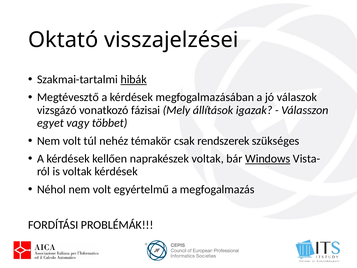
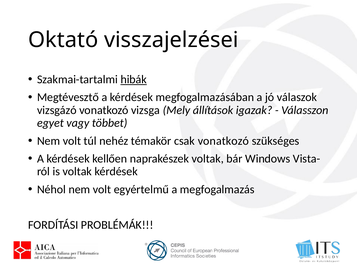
fázisai: fázisai -> vizsga
csak rendszerek: rendszerek -> vonatkozó
Windows underline: present -> none
